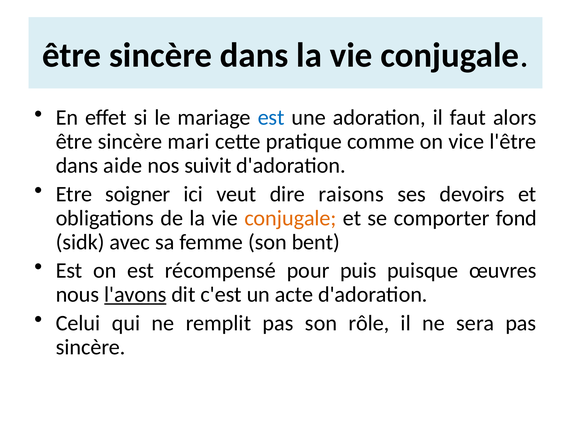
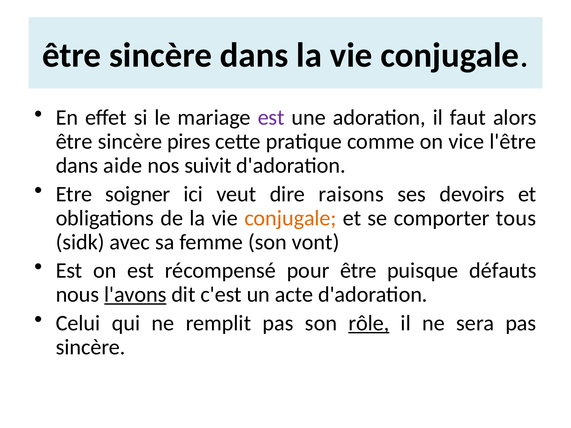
est at (271, 118) colour: blue -> purple
mari: mari -> pires
fond: fond -> tous
bent: bent -> vont
pour puis: puis -> être
œuvres: œuvres -> défauts
rôle underline: none -> present
